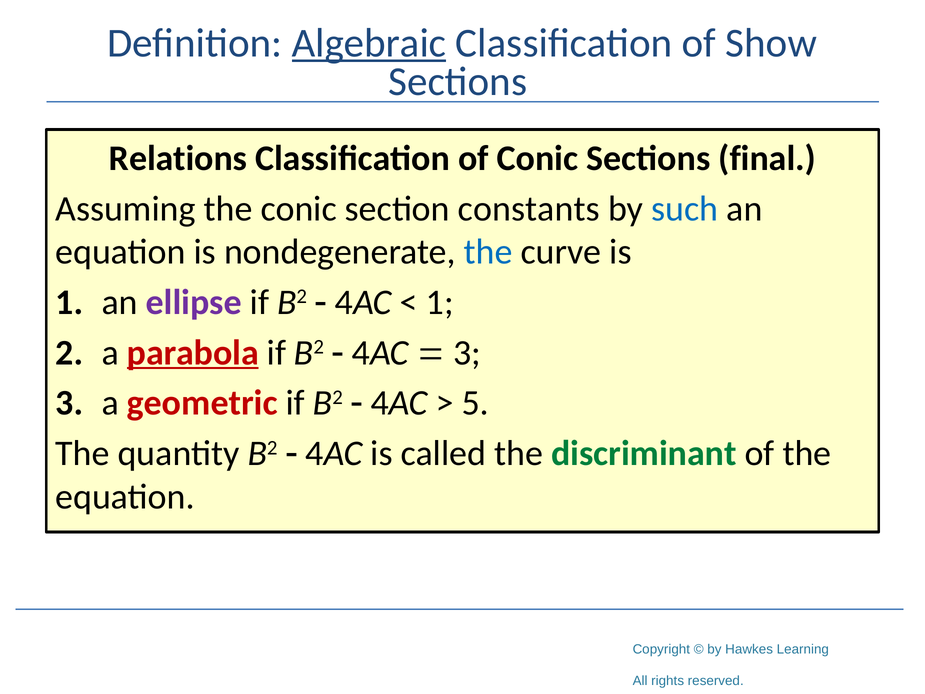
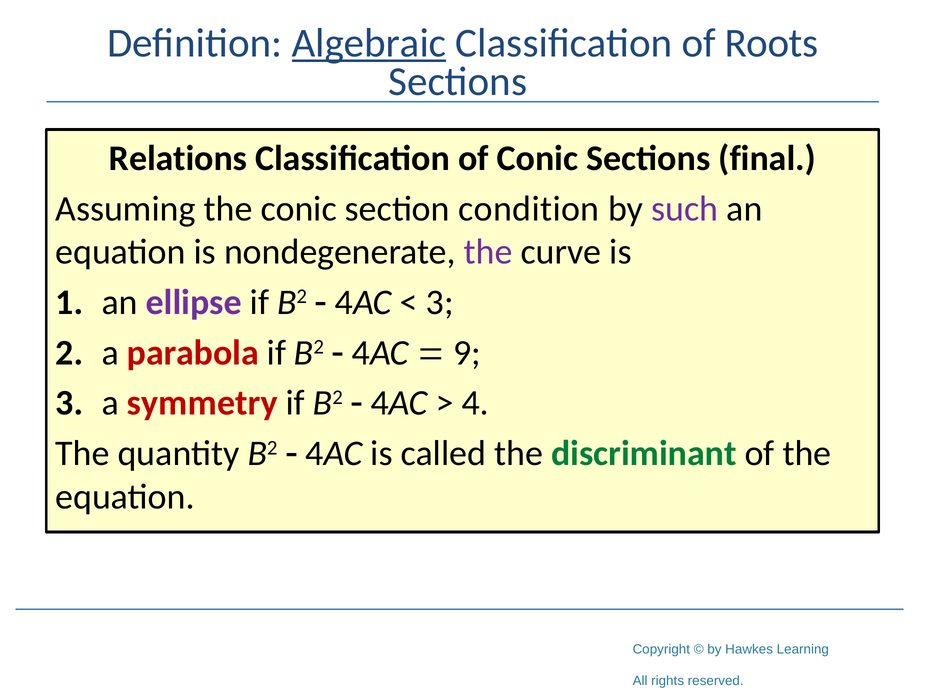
Show: Show -> Roots
constants: constants -> condition
such colour: blue -> purple
the at (488, 252) colour: blue -> purple
1 at (440, 302): 1 -> 3
parabola underline: present -> none
3 at (467, 353): 3 -> 9
geometric: geometric -> symmetry
5: 5 -> 4
